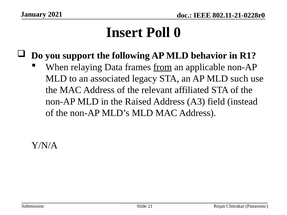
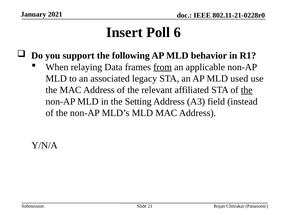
0: 0 -> 6
such: such -> used
the at (247, 90) underline: none -> present
Raised: Raised -> Setting
